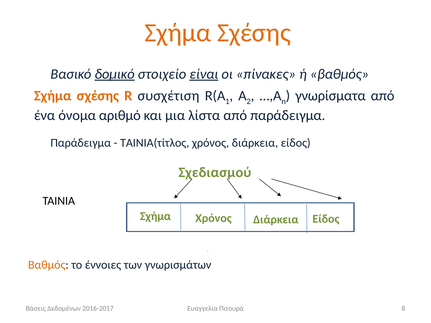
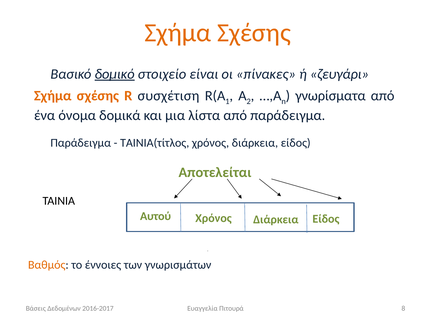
είναι underline: present -> none
ή βαθμός: βαθμός -> ζευγάρι
αριθμό: αριθμό -> δομικά
Σχεδιασμού: Σχεδιασμού -> Αποτελείται
Σχήμα at (156, 216): Σχήμα -> Αυτού
